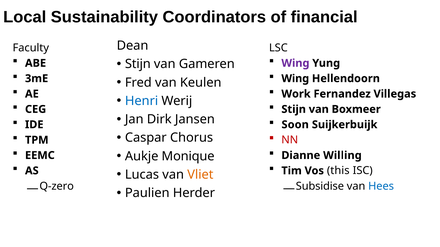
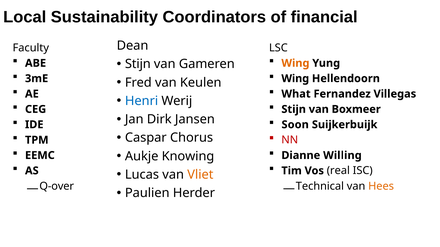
Wing at (295, 63) colour: purple -> orange
Work: Work -> What
Monique: Monique -> Knowing
this: this -> real
Q-zero: Q-zero -> Q-over
Subsidise: Subsidise -> Technical
Hees colour: blue -> orange
